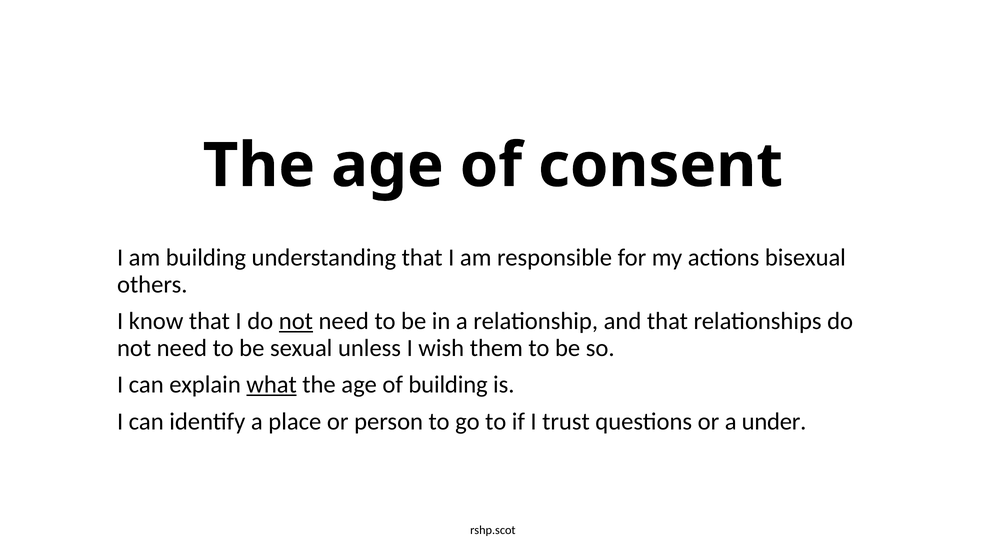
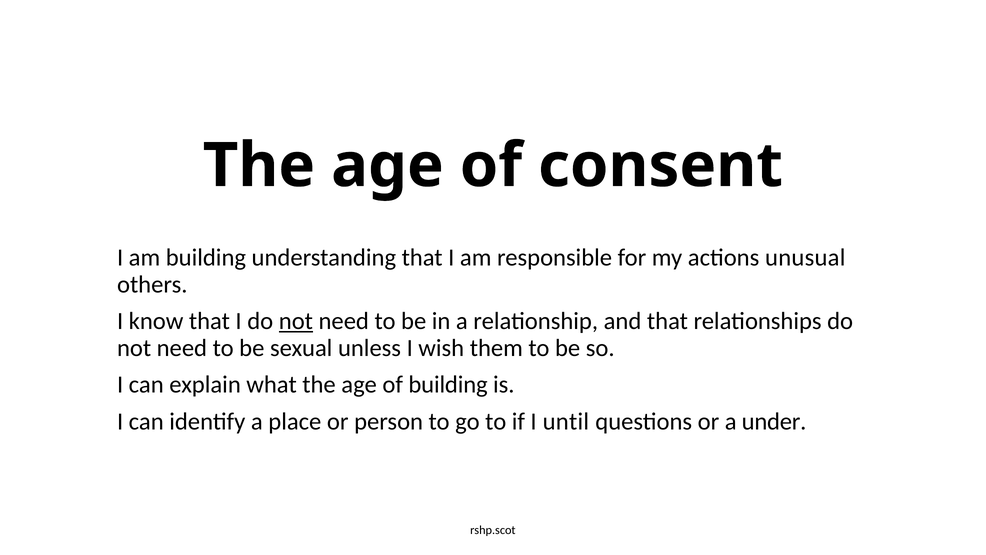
bisexual: bisexual -> unusual
what underline: present -> none
trust: trust -> until
